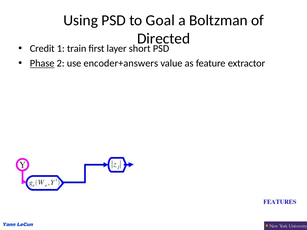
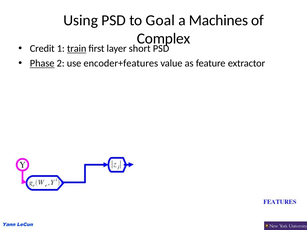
Boltzman: Boltzman -> Machines
Directed: Directed -> Complex
train underline: none -> present
encoder+answers: encoder+answers -> encoder+features
